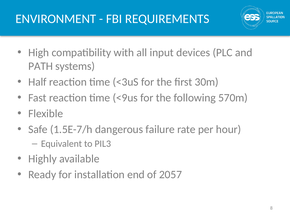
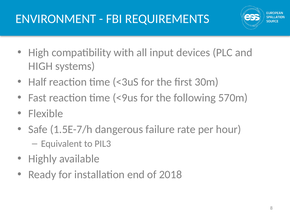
PATH at (41, 66): PATH -> HIGH
2057: 2057 -> 2018
